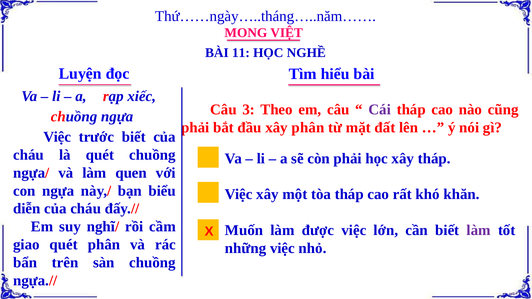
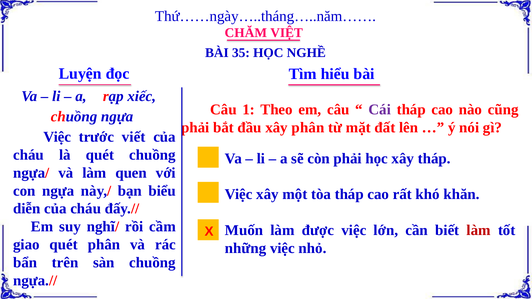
MONG: MONG -> CHĂM
11: 11 -> 35
3: 3 -> 1
trước biết: biết -> viết
làm at (479, 230) colour: purple -> red
